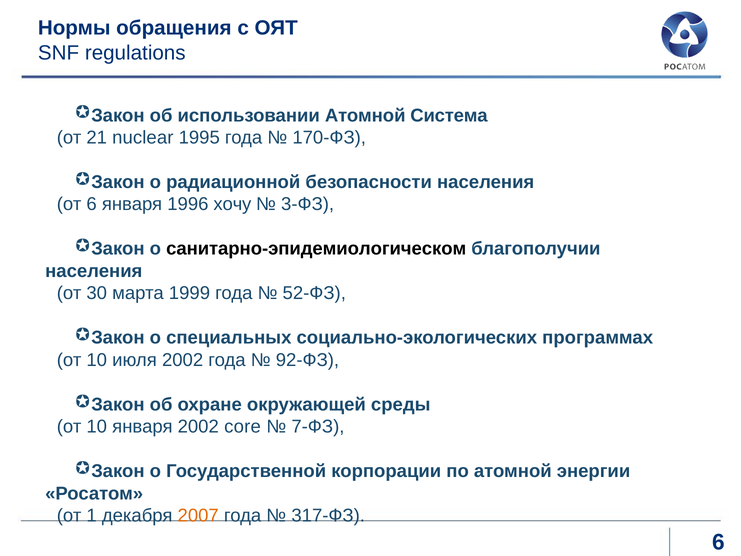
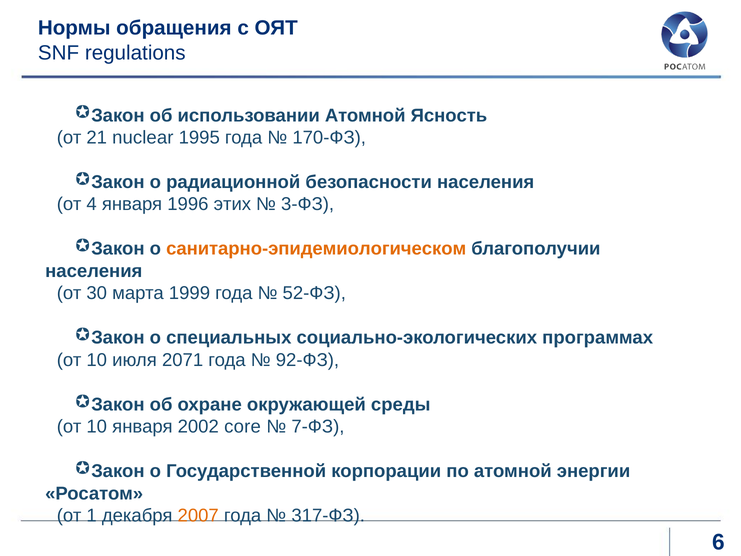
Система: Система -> Ясность
от 6: 6 -> 4
хочу: хочу -> этих
санитарно-эпидемиологическом colour: black -> orange
июля 2002: 2002 -> 2071
